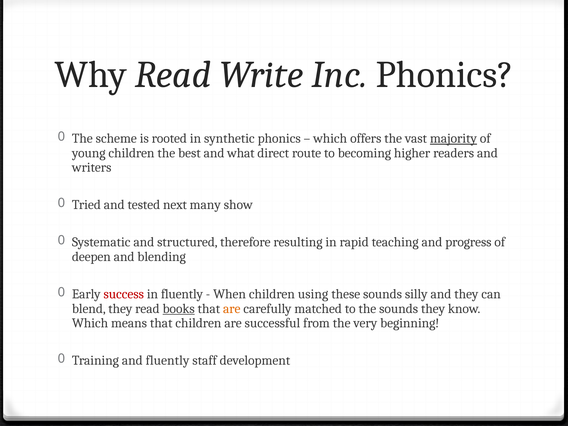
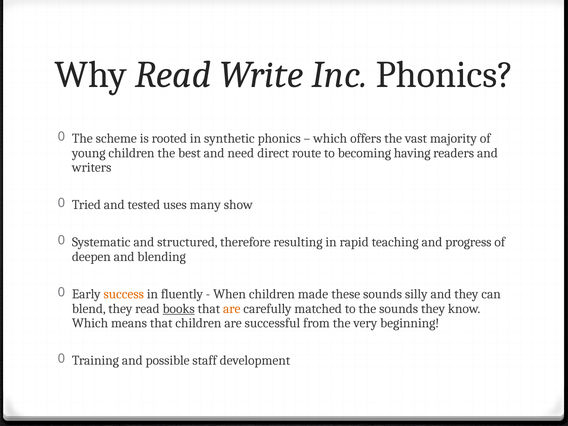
majority underline: present -> none
what: what -> need
higher: higher -> having
next: next -> uses
success colour: red -> orange
using: using -> made
and fluently: fluently -> possible
